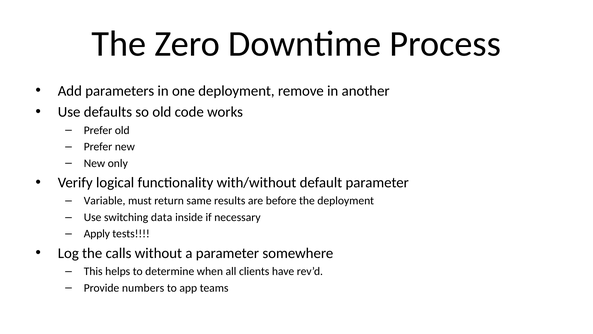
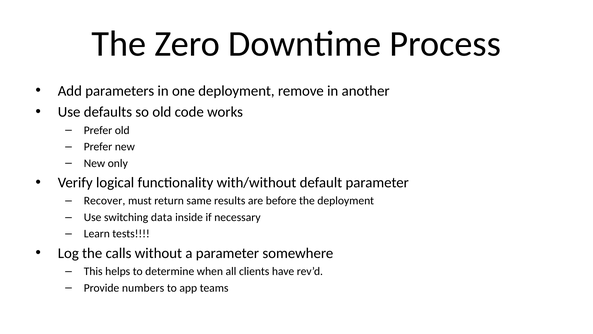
Variable: Variable -> Recover
Apply: Apply -> Learn
